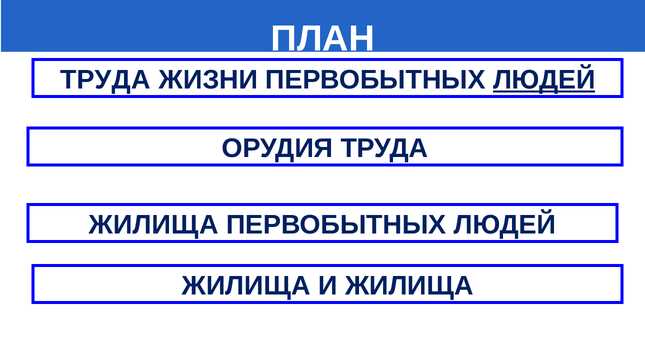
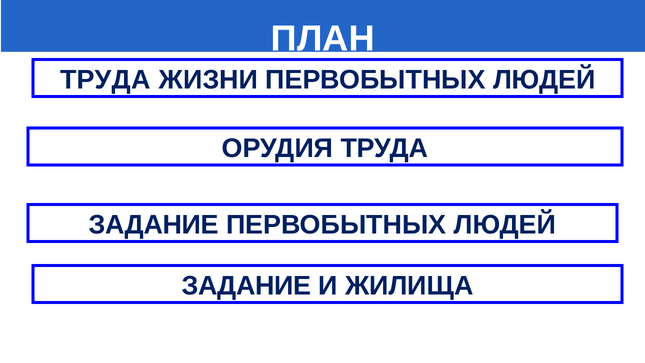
ЛЮДЕЙ at (544, 80) underline: present -> none
ЖИЛИЩА at (154, 225): ЖИЛИЩА -> ЗАДАНИЕ
ЖИЛИЩА at (246, 286): ЖИЛИЩА -> ЗАДАНИЕ
